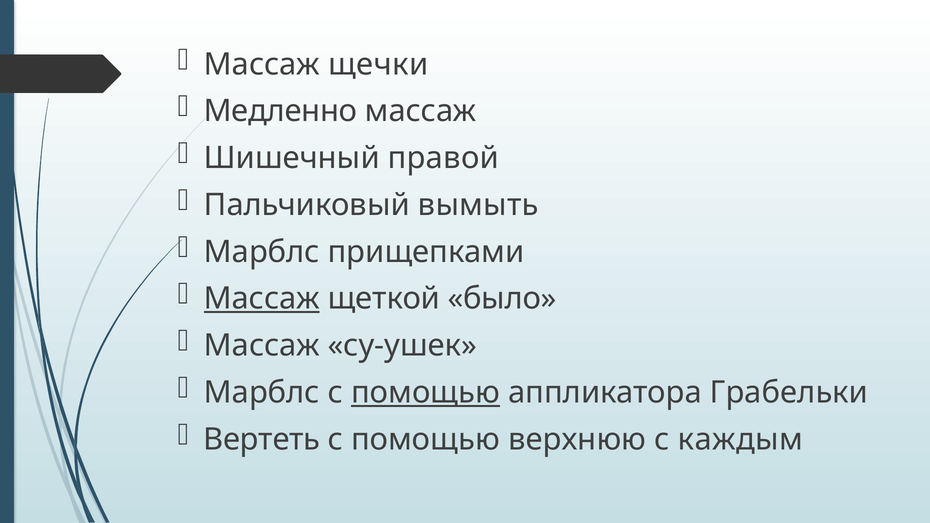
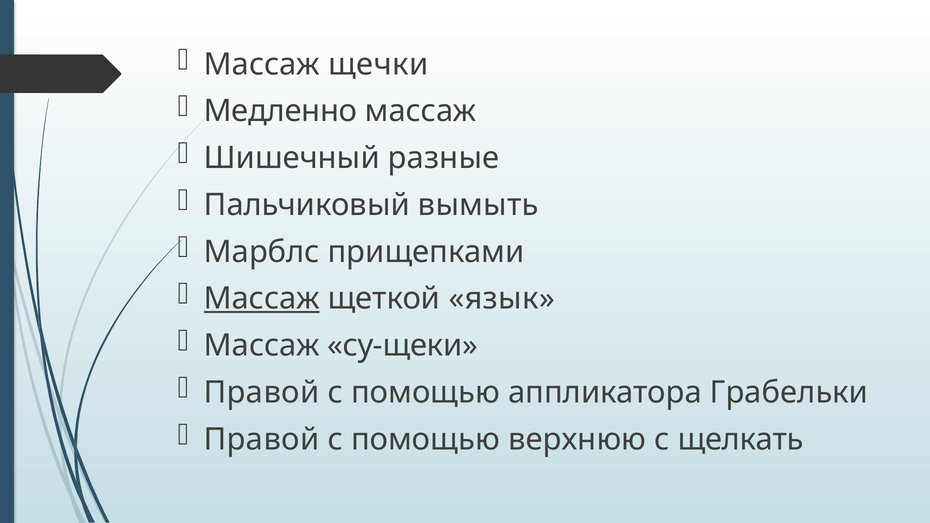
правой: правой -> разные
было: было -> язык
су-ушек: су-ушек -> су-щеки
Марблс at (262, 393): Марблс -> Правой
помощью at (425, 393) underline: present -> none
Вертеть at (262, 440): Вертеть -> Правой
каждым: каждым -> щелкать
